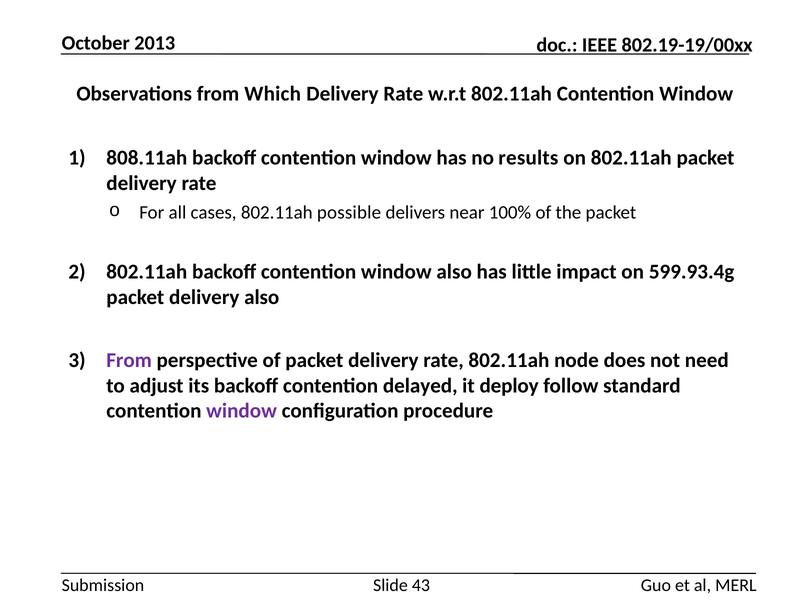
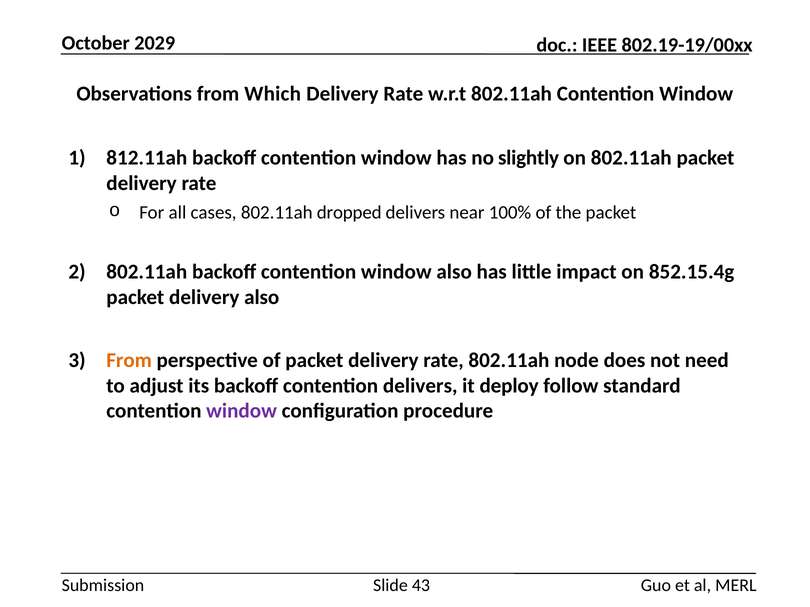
2013: 2013 -> 2029
808.11ah: 808.11ah -> 812.11ah
results: results -> slightly
possible: possible -> dropped
599.93.4g: 599.93.4g -> 852.15.4g
From at (129, 361) colour: purple -> orange
contention delayed: delayed -> delivers
